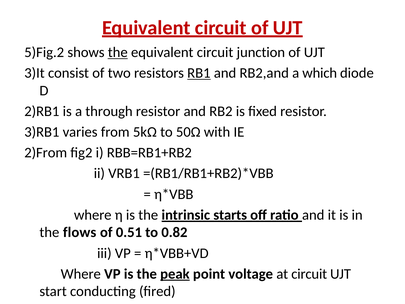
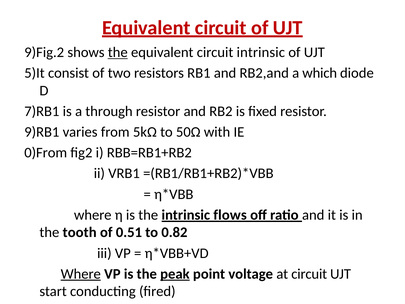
5)Fig.2: 5)Fig.2 -> 9)Fig.2
circuit junction: junction -> intrinsic
3)It: 3)It -> 5)It
RB1 underline: present -> none
2)RB1: 2)RB1 -> 7)RB1
3)RB1: 3)RB1 -> 9)RB1
2)From: 2)From -> 0)From
starts: starts -> flows
flows: flows -> tooth
Where at (81, 274) underline: none -> present
